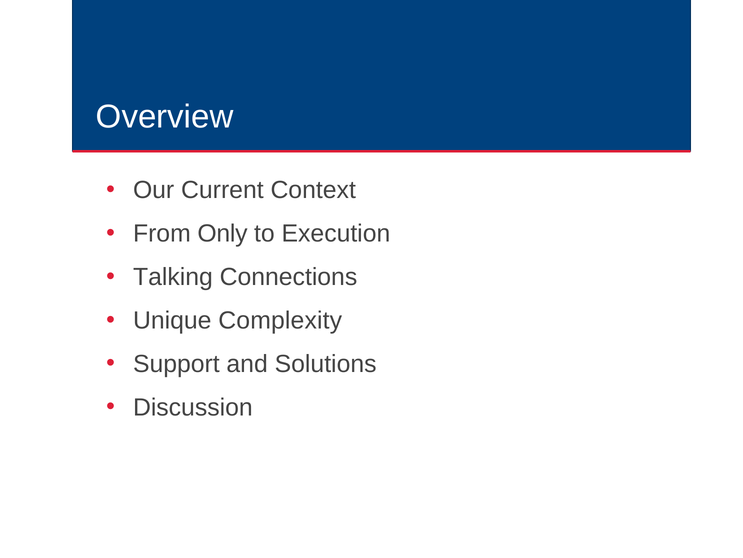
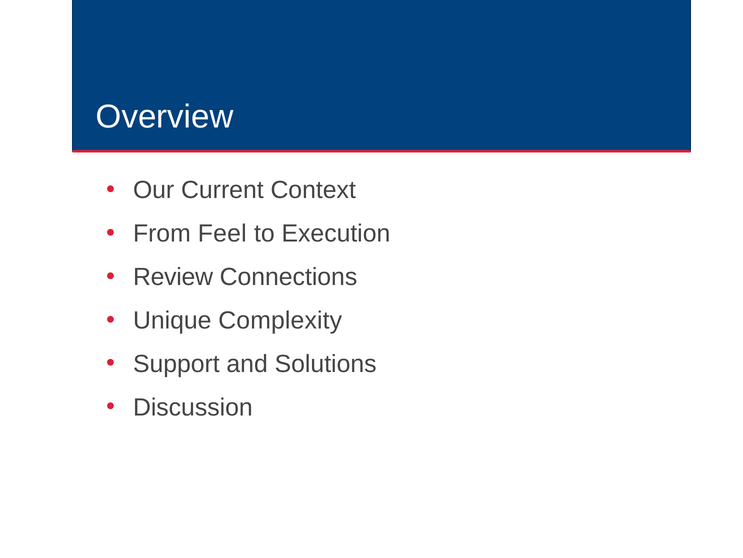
Only: Only -> Feel
Talking: Talking -> Review
